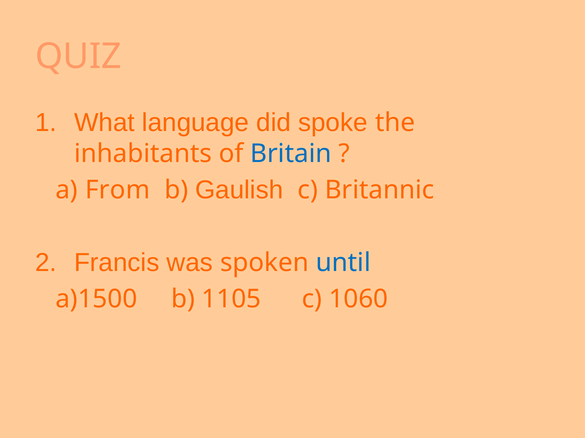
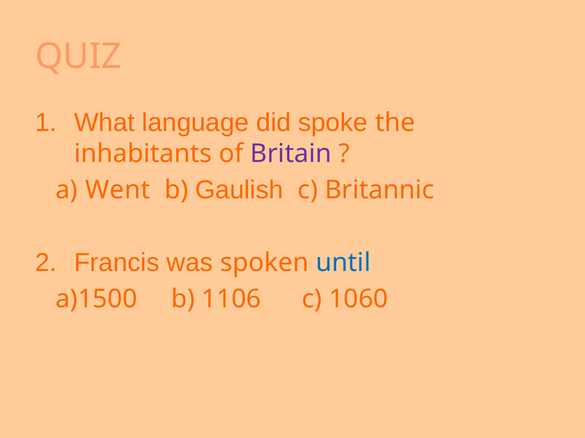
Britain colour: blue -> purple
From: From -> Went
1105: 1105 -> 1106
